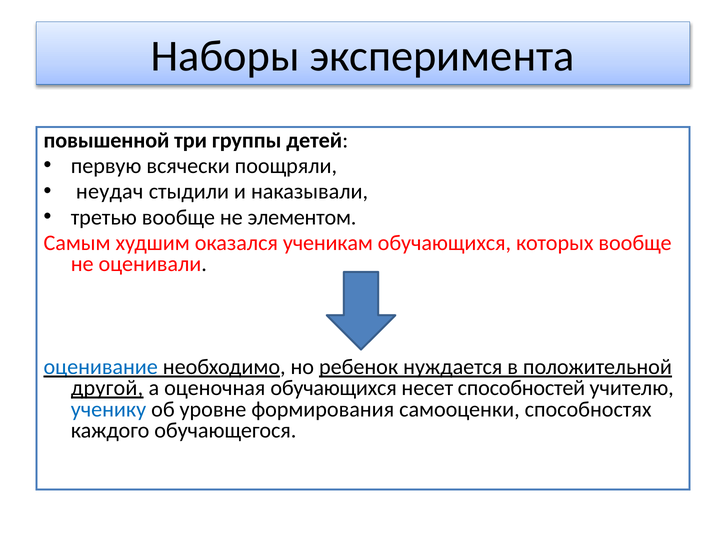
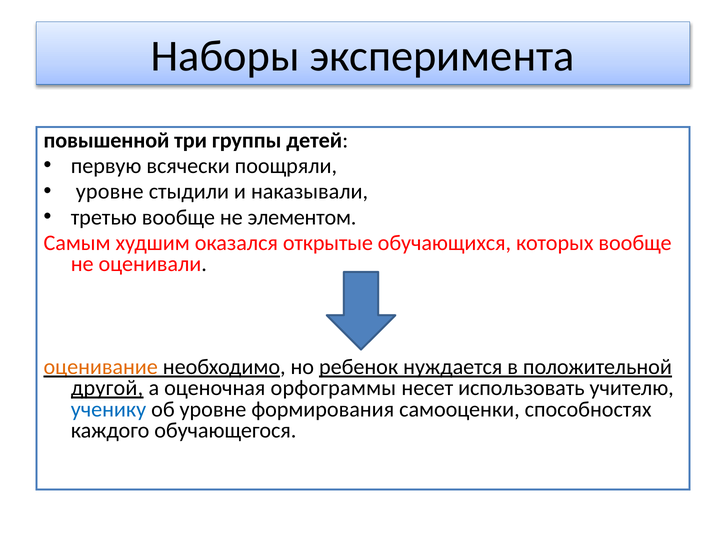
неудач at (110, 192): неудач -> уровне
ученикам: ученикам -> открытые
оценивание colour: blue -> orange
оценочная обучающихся: обучающихся -> орфограммы
способностей: способностей -> использовать
